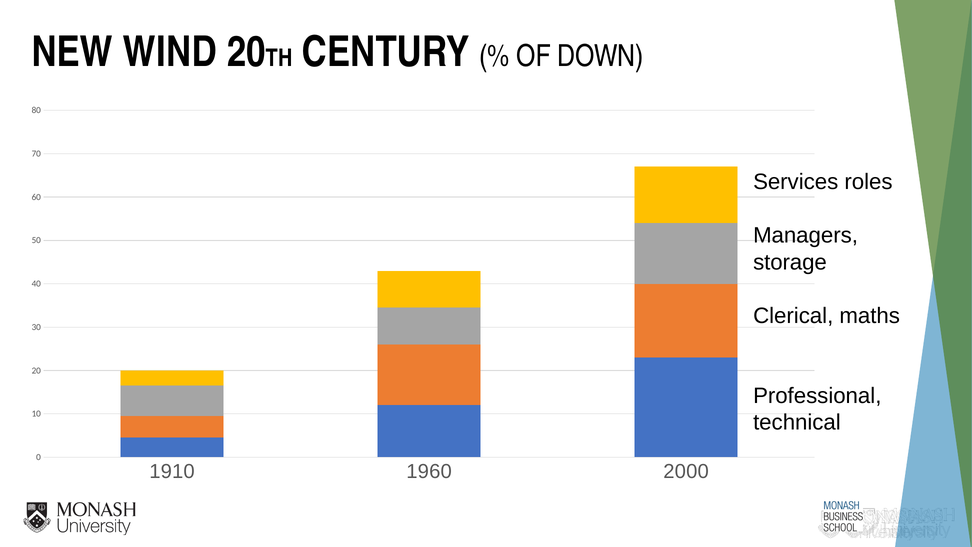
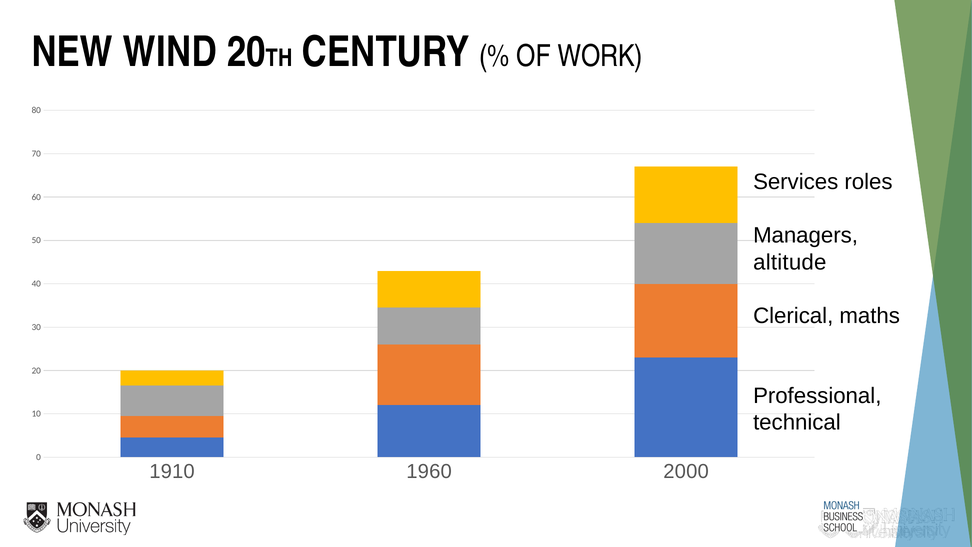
DOWN: DOWN -> WORK
storage: storage -> altitude
